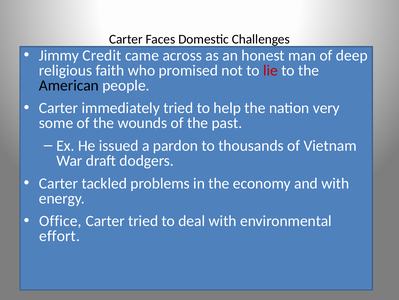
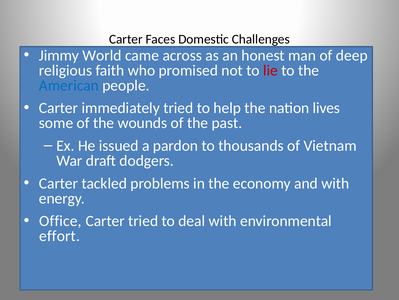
Credit: Credit -> World
American colour: black -> blue
very: very -> lives
